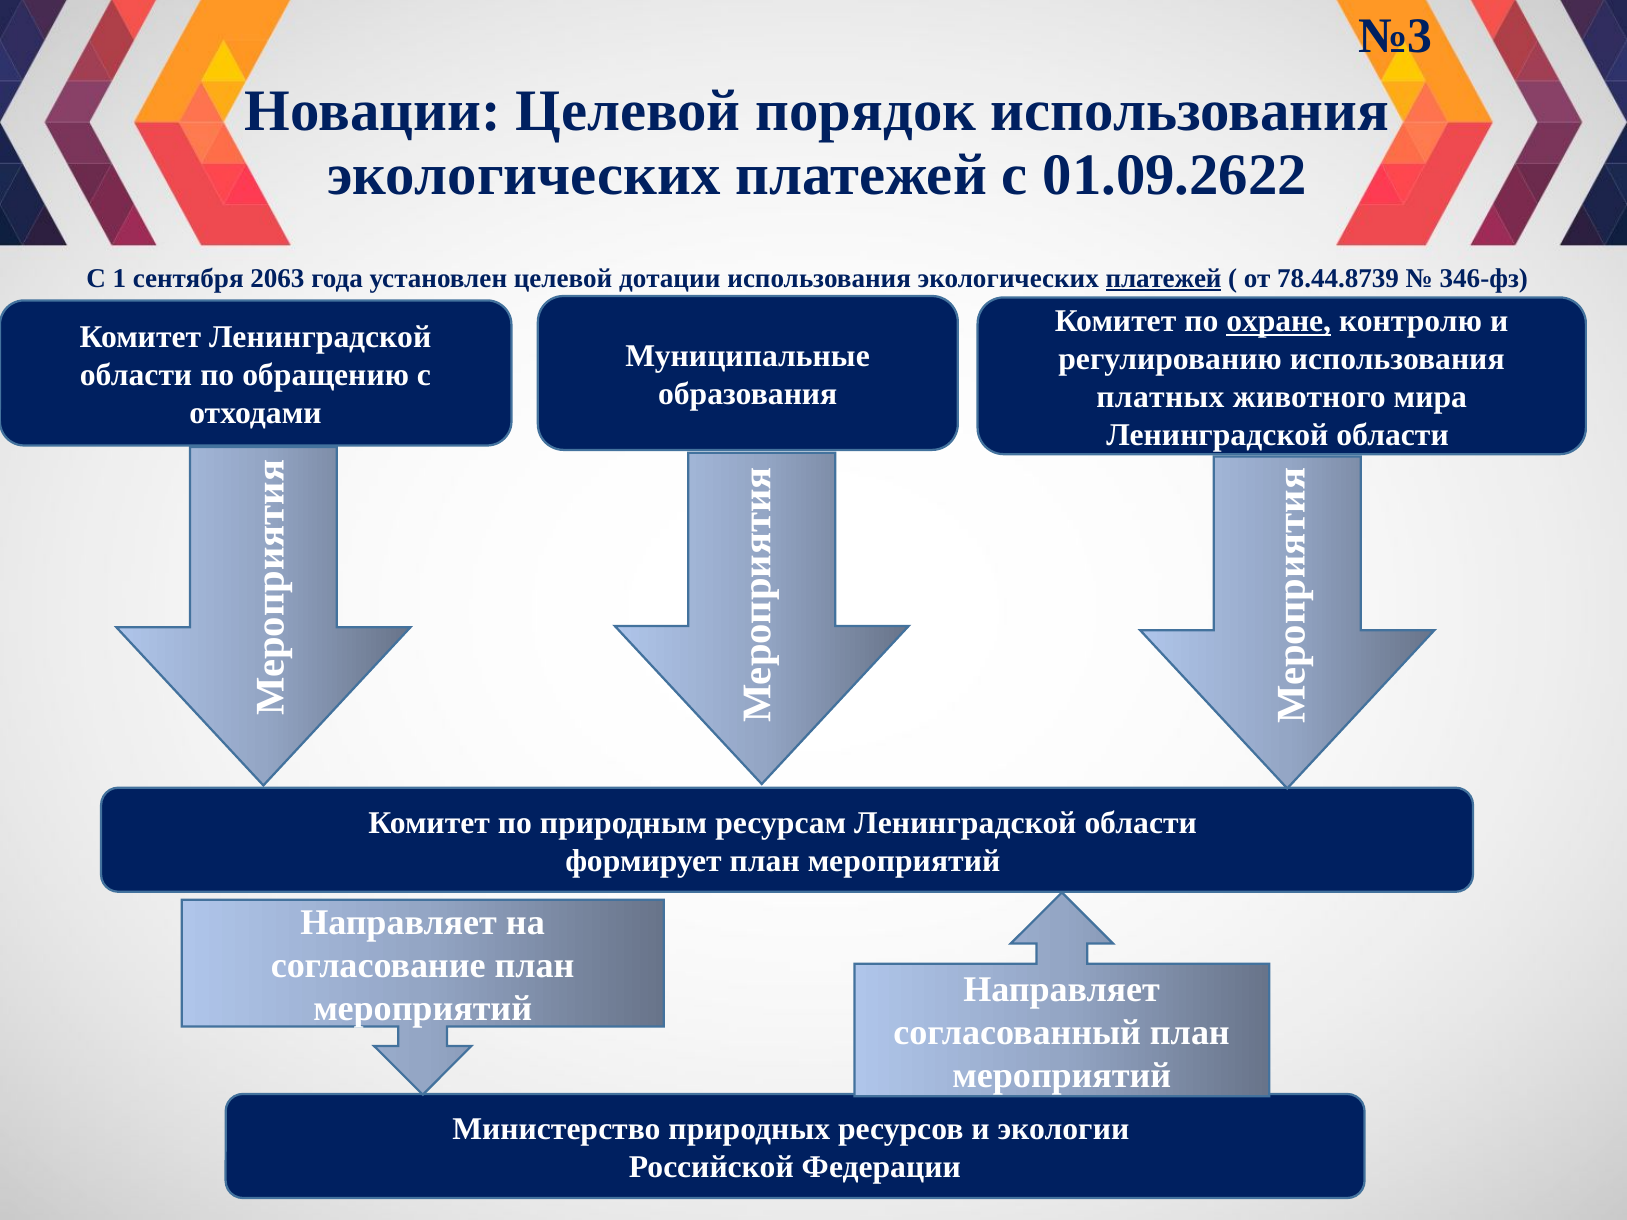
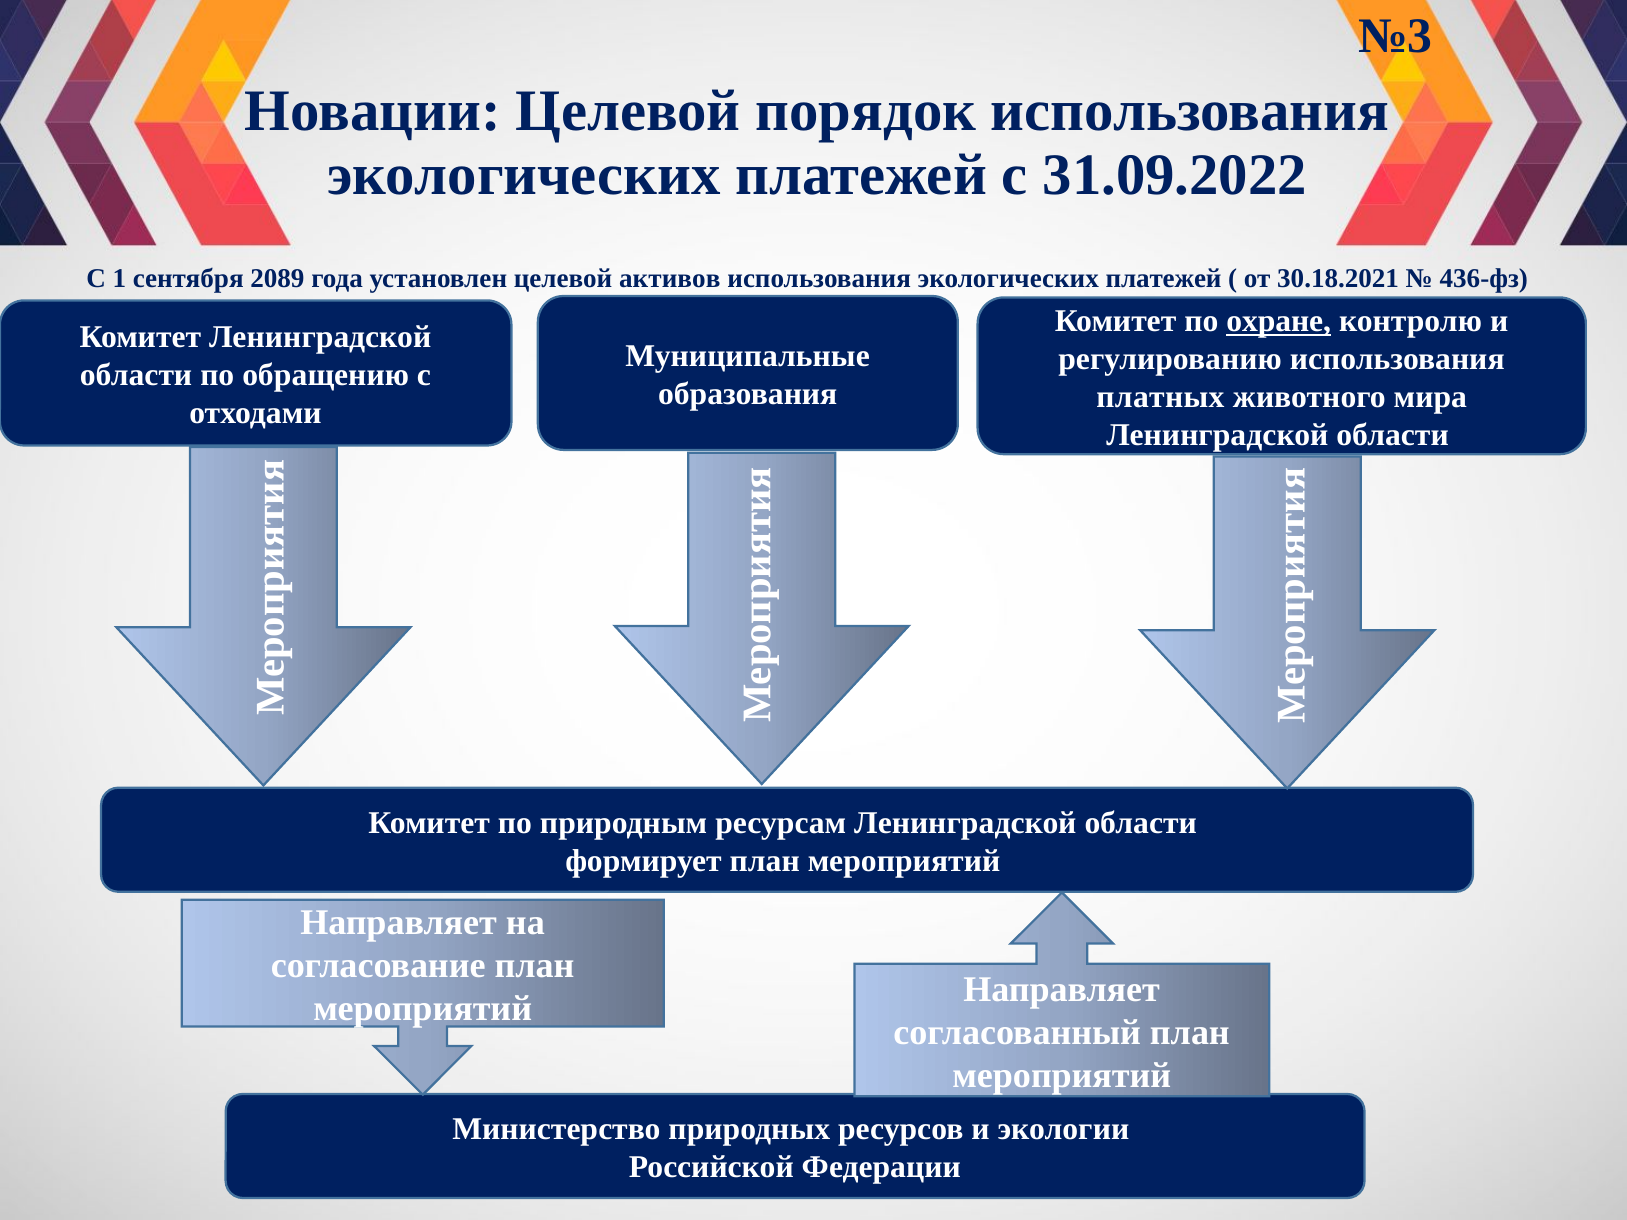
01.09.2622: 01.09.2622 -> 31.09.2022
2063: 2063 -> 2089
дотации: дотации -> активов
платежей at (1164, 278) underline: present -> none
78.44.8739: 78.44.8739 -> 30.18.2021
346-фз: 346-фз -> 436-фз
